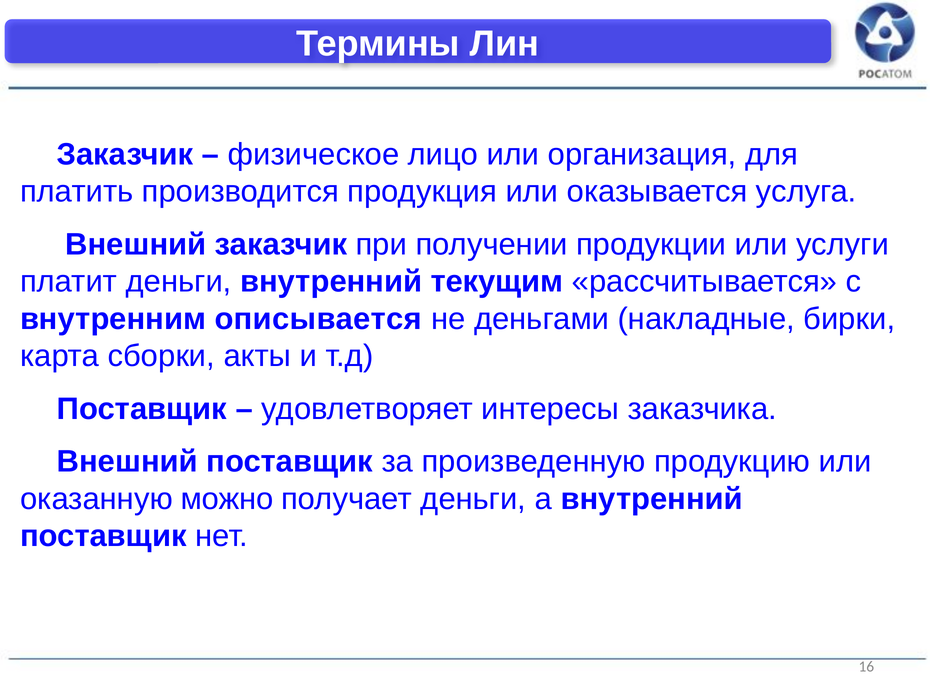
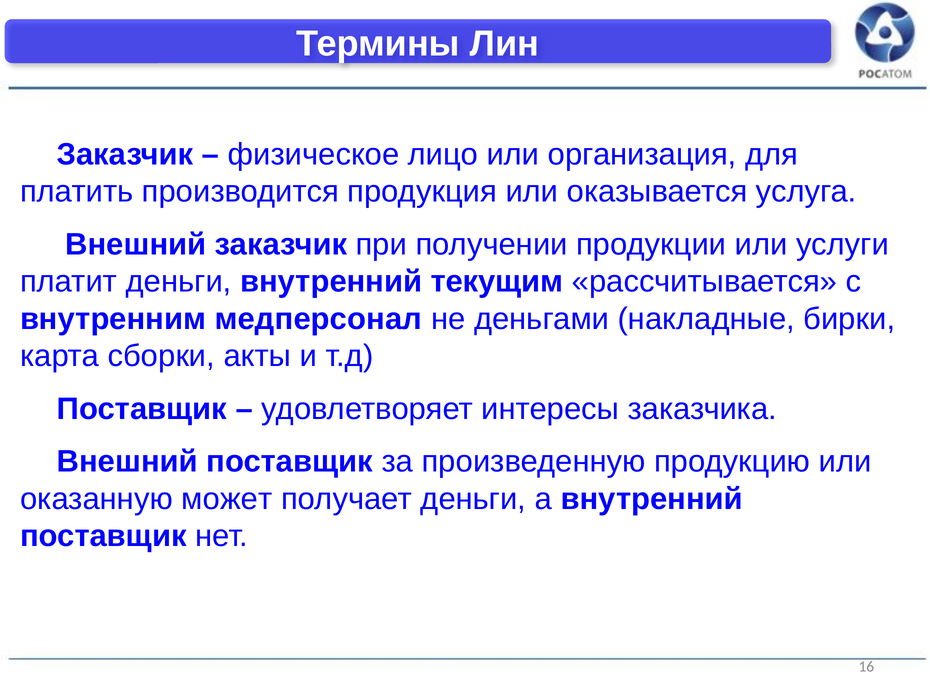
описывается: описывается -> медперсонал
можно: можно -> может
